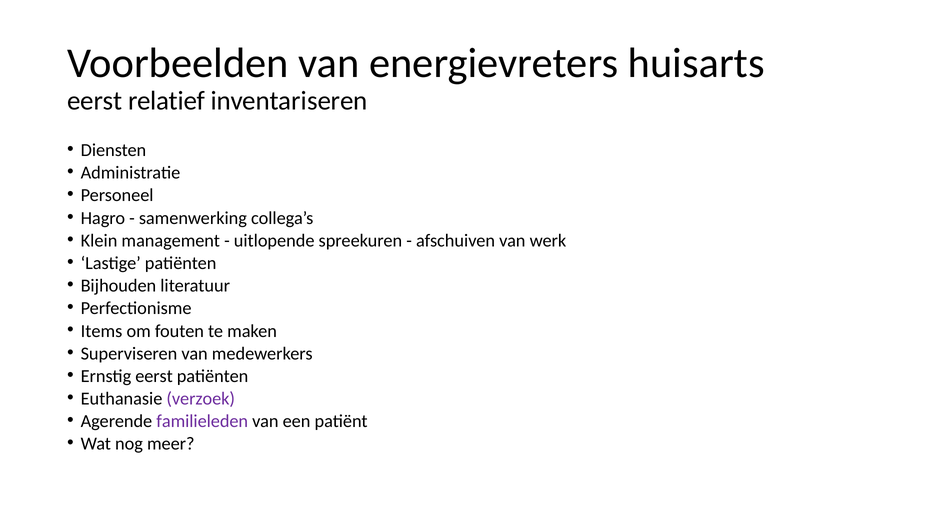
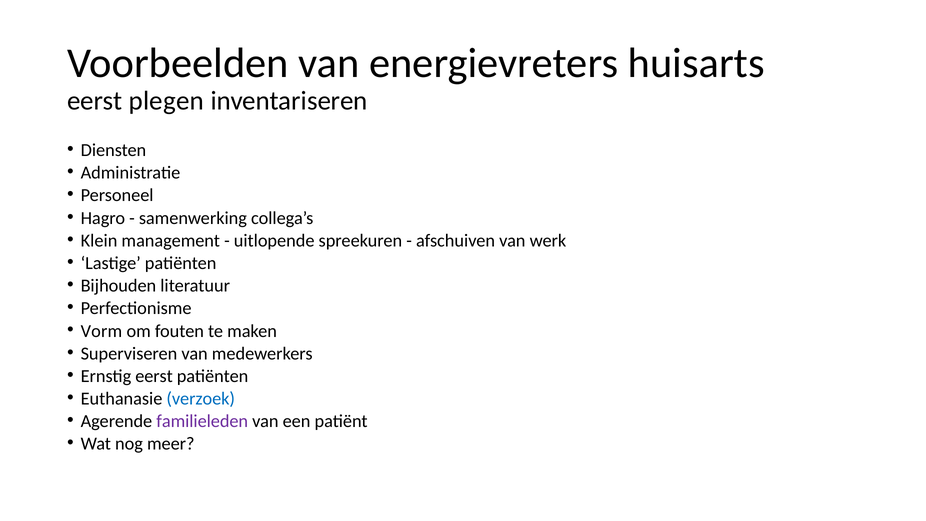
relatief: relatief -> plegen
Items: Items -> Vorm
verzoek colour: purple -> blue
